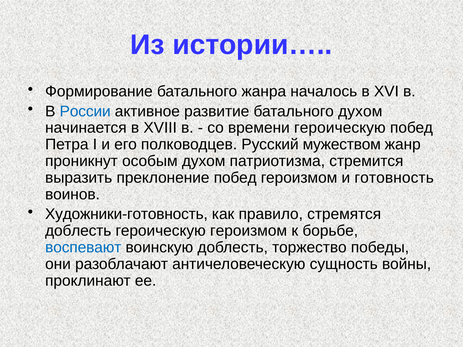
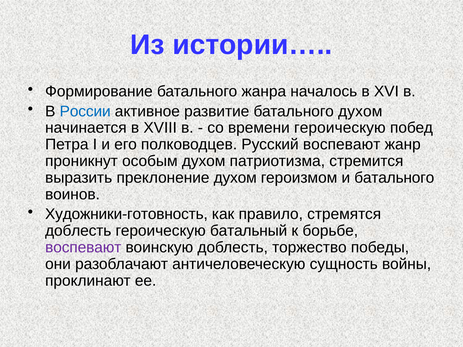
Русский мужеством: мужеством -> воспевают
преклонение побед: побед -> духом
и готовность: готовность -> батального
героическую героизмом: героизмом -> батальный
воспевают at (83, 248) colour: blue -> purple
